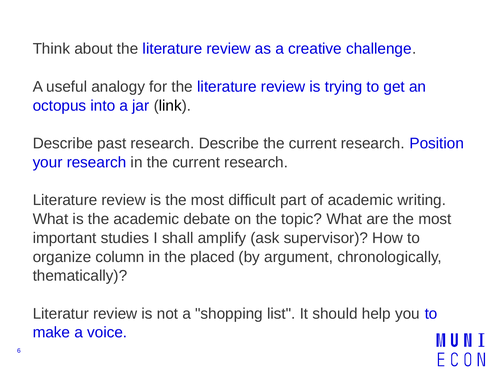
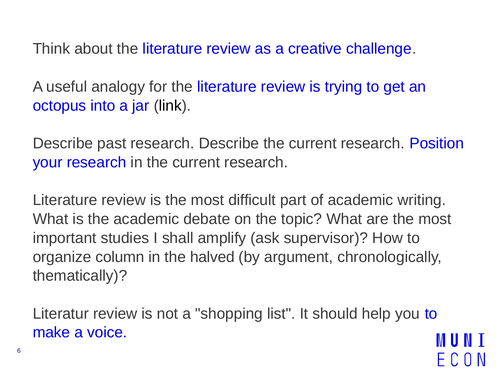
placed: placed -> halved
